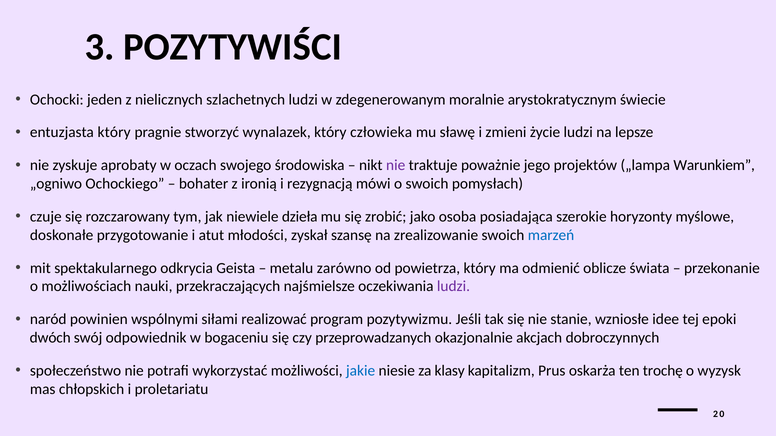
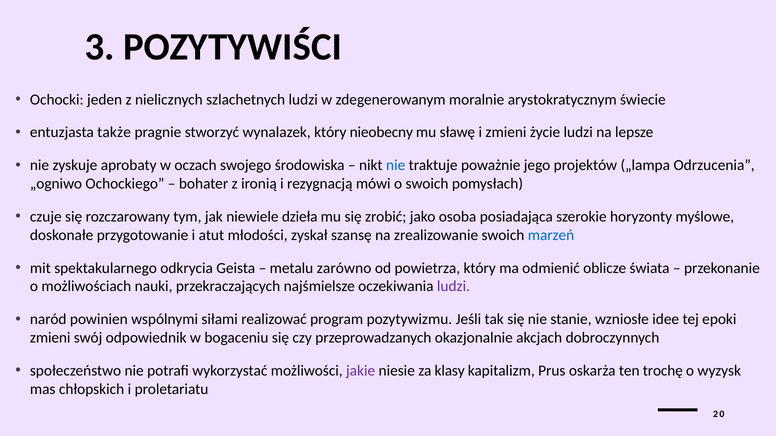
entuzjasta który: który -> także
człowieka: człowieka -> nieobecny
nie at (396, 166) colour: purple -> blue
Warunkiem: Warunkiem -> Odrzucenia
dwóch at (50, 338): dwóch -> zmieni
jakie colour: blue -> purple
